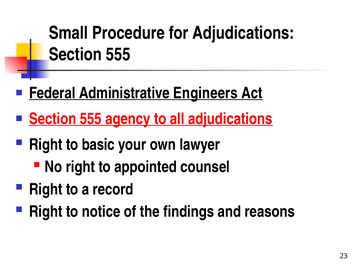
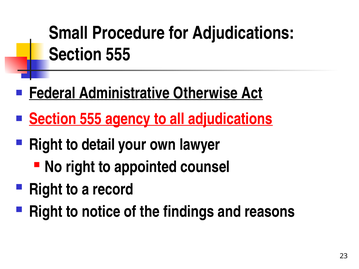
Engineers: Engineers -> Otherwise
basic: basic -> detail
